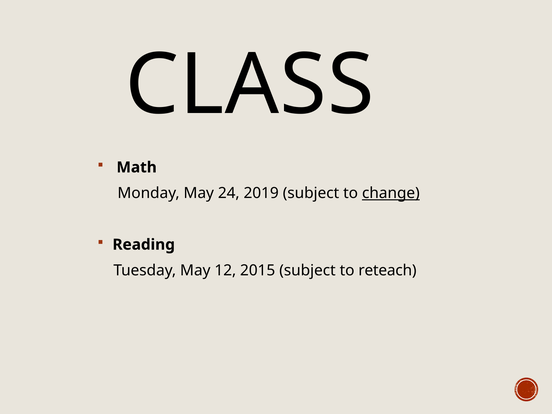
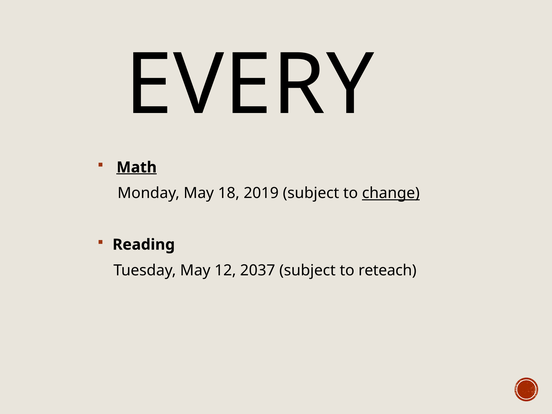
CLASS: CLASS -> EVERY
Math underline: none -> present
24: 24 -> 18
2015: 2015 -> 2037
